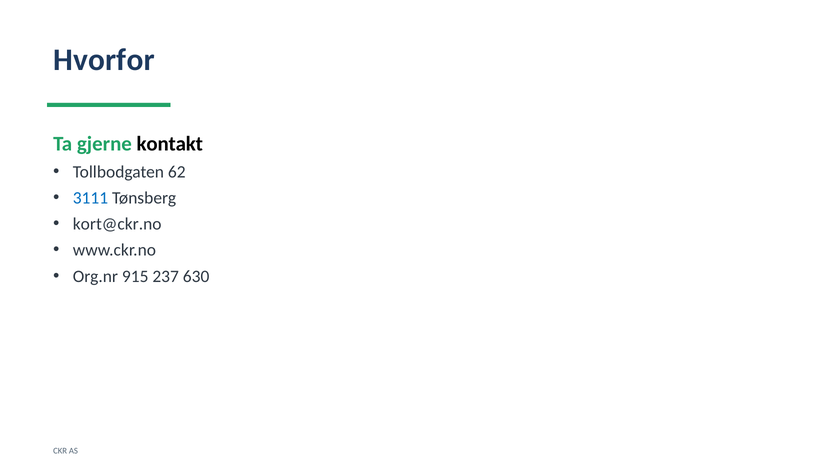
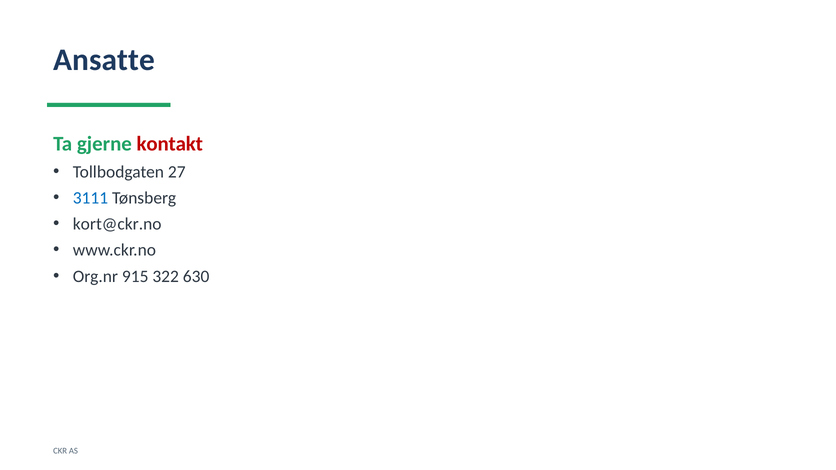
Hvorfor: Hvorfor -> Ansatte
kontakt colour: black -> red
62: 62 -> 27
237: 237 -> 322
